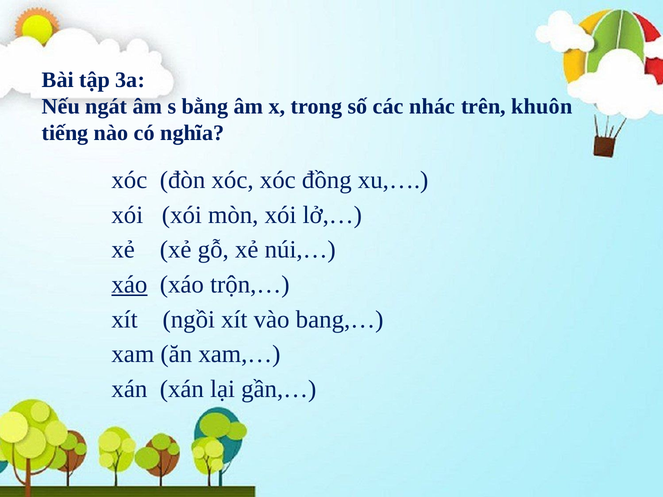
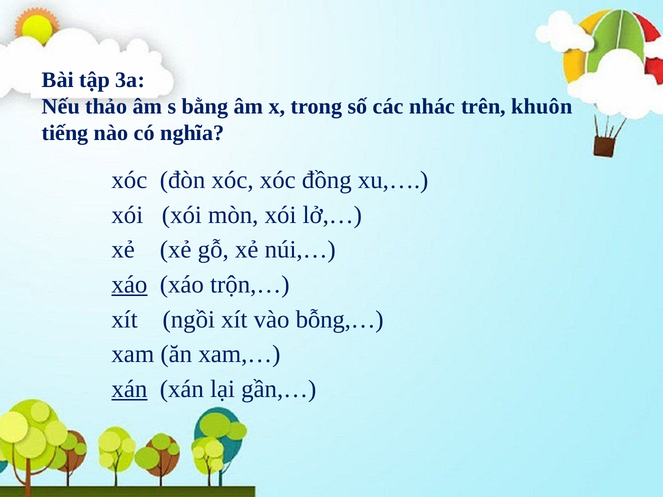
ngát: ngát -> thảo
bang,…: bang,… -> bỗng,…
xán at (129, 389) underline: none -> present
